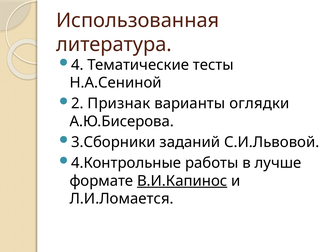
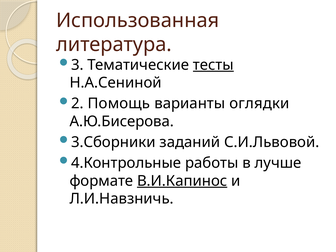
4: 4 -> 3
тесты underline: none -> present
Признак: Признак -> Помощь
Л.И.Ломается: Л.И.Ломается -> Л.И.Навзничь
